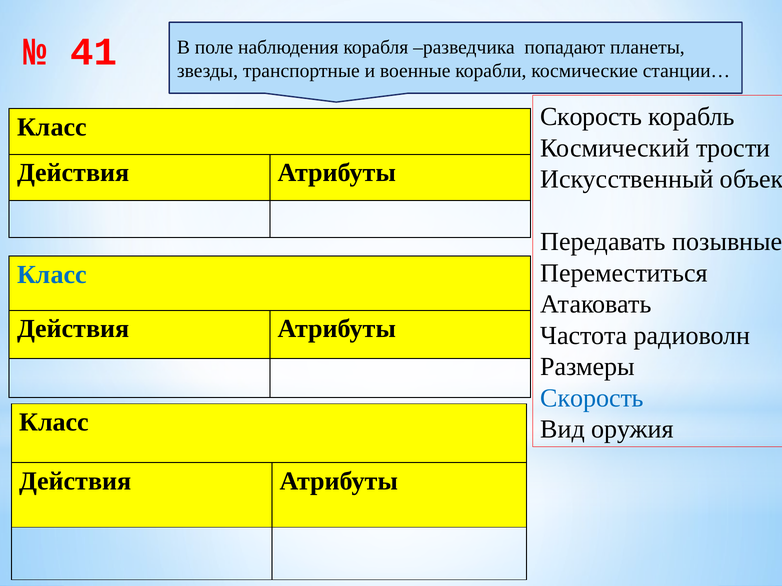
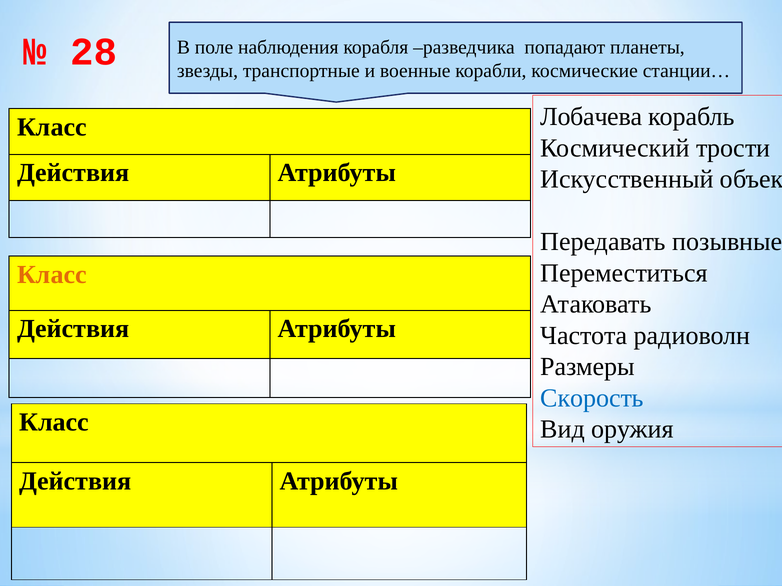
41: 41 -> 28
Скорость at (591, 117): Скорость -> Лобачева
Класс at (52, 275) colour: blue -> orange
